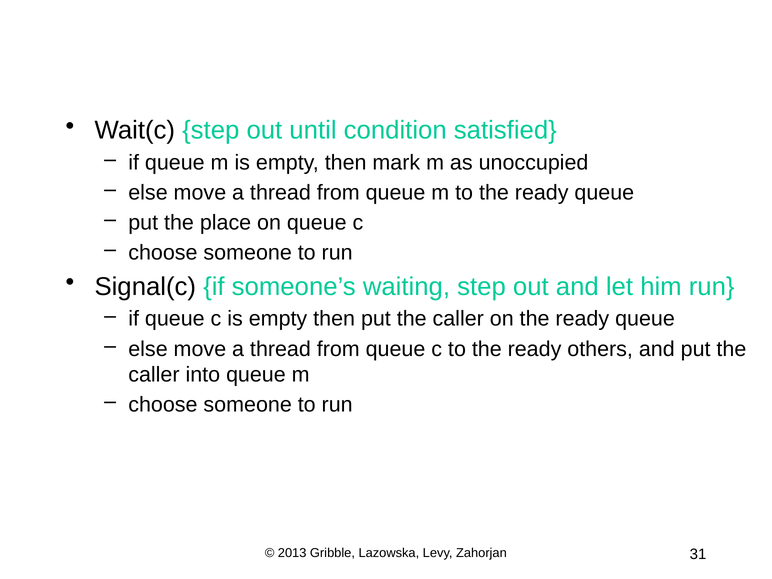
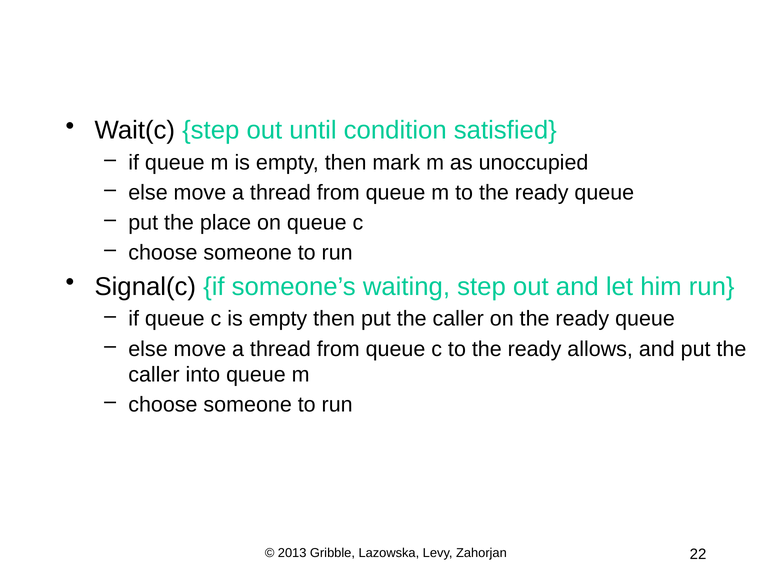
others: others -> allows
31: 31 -> 22
